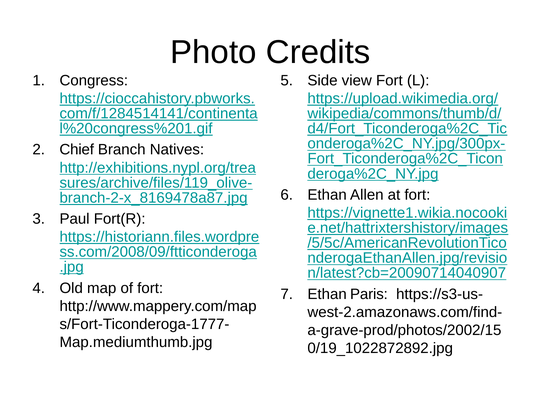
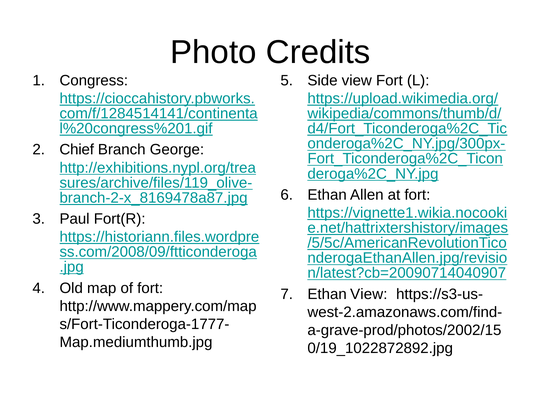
Natives: Natives -> George
Ethan Paris: Paris -> View
